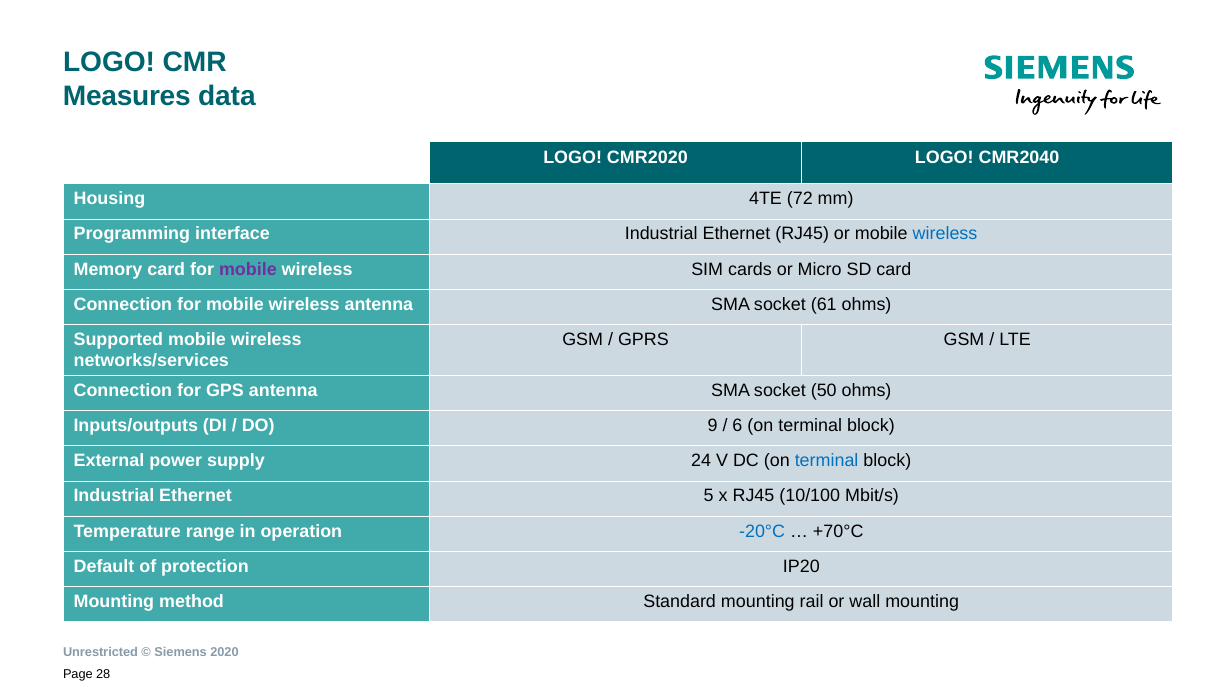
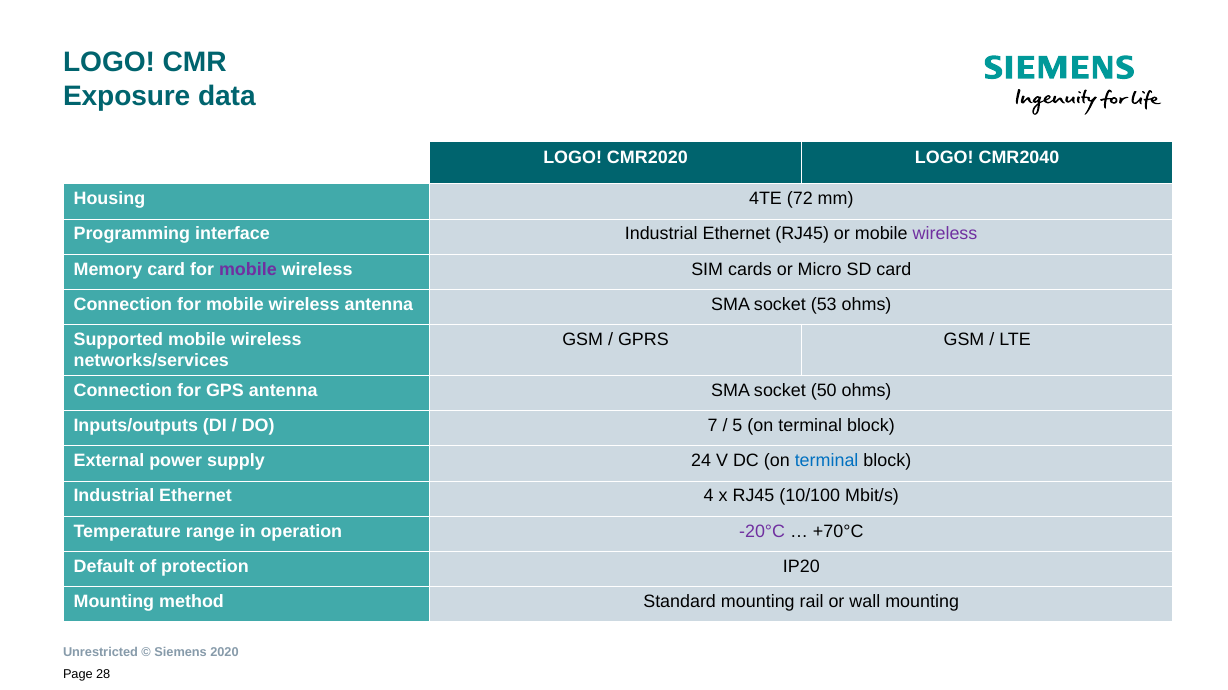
Measures: Measures -> Exposure
wireless at (945, 234) colour: blue -> purple
61: 61 -> 53
9: 9 -> 7
6: 6 -> 5
5: 5 -> 4
-20°C colour: blue -> purple
